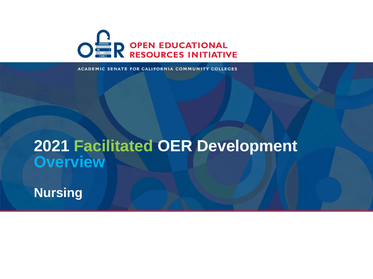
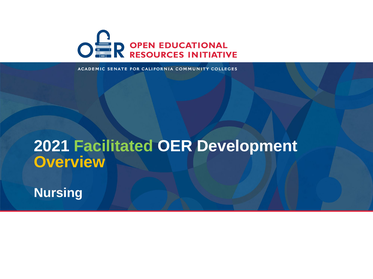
Overview colour: light blue -> yellow
